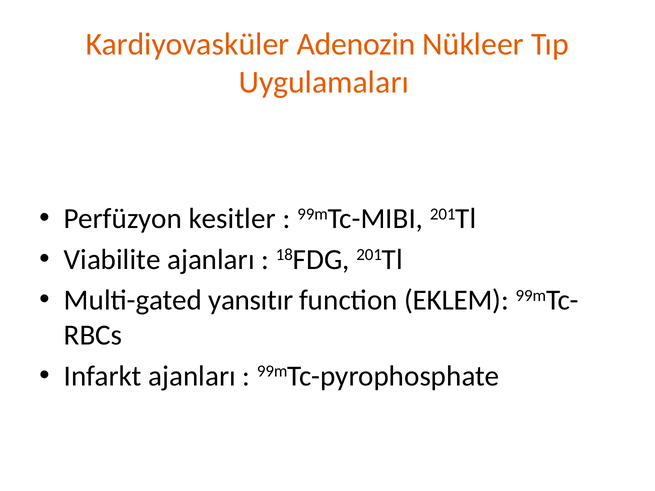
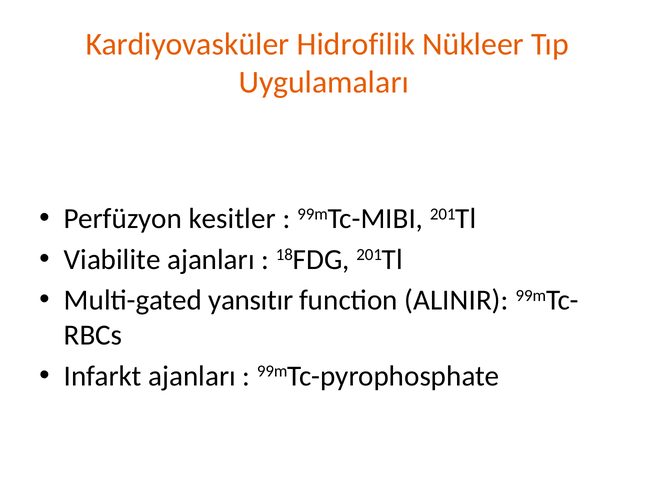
Adenozin: Adenozin -> Hidrofilik
EKLEM: EKLEM -> ALINIR
